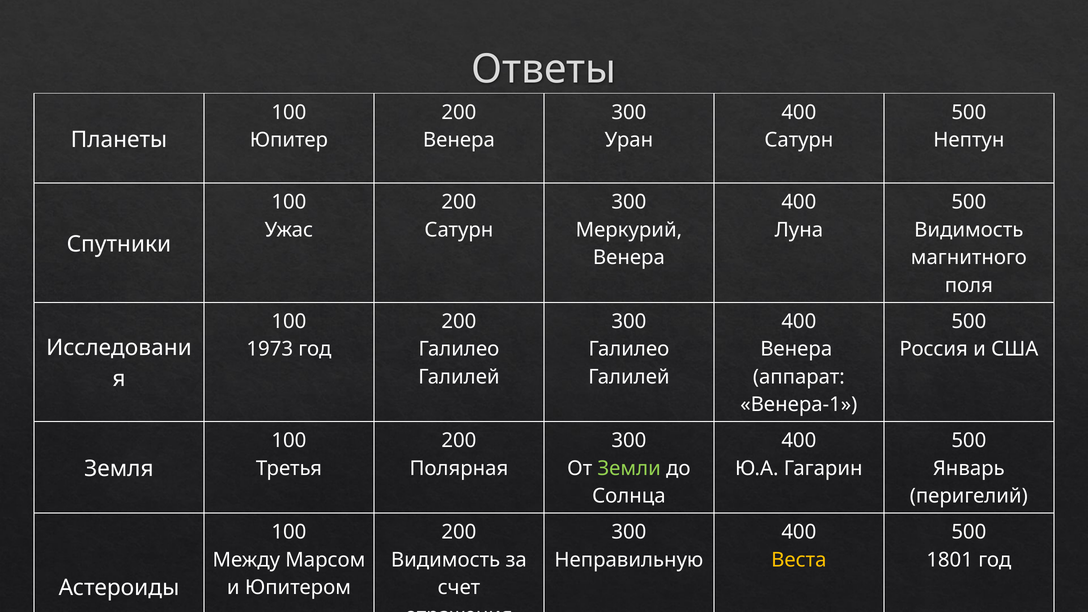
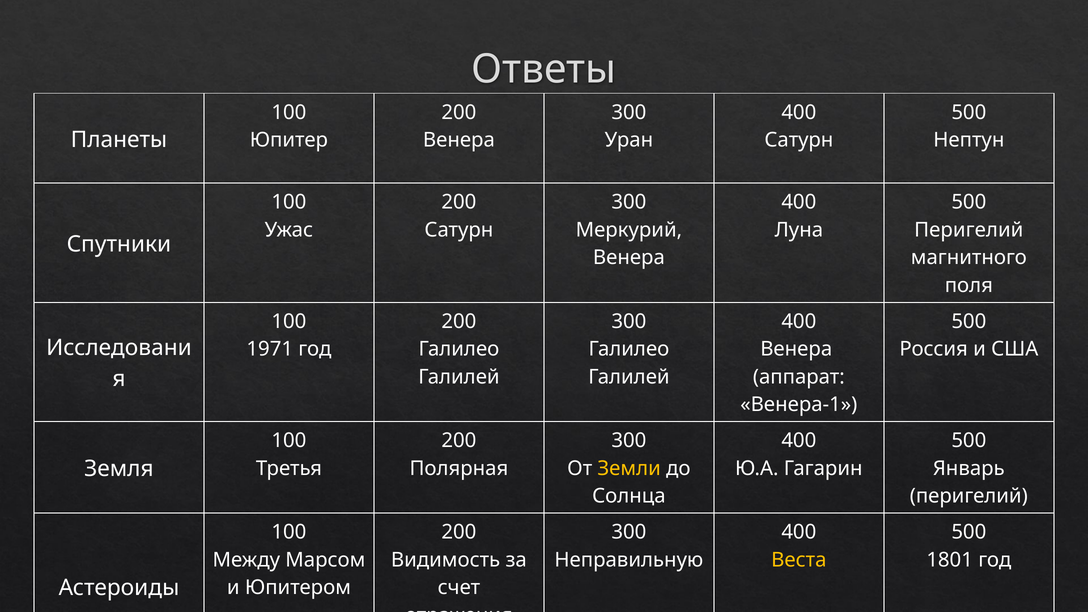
Видимость at (969, 230): Видимость -> Перигелий
1973: 1973 -> 1971
Земли colour: light green -> yellow
